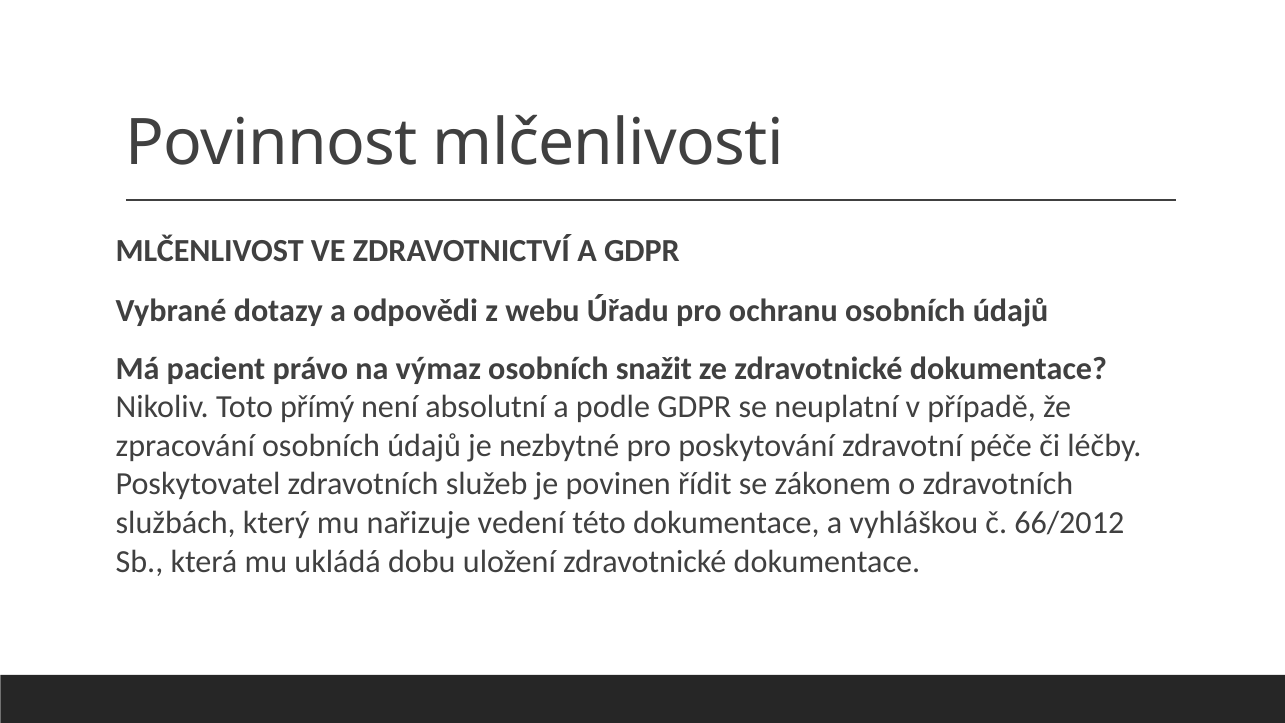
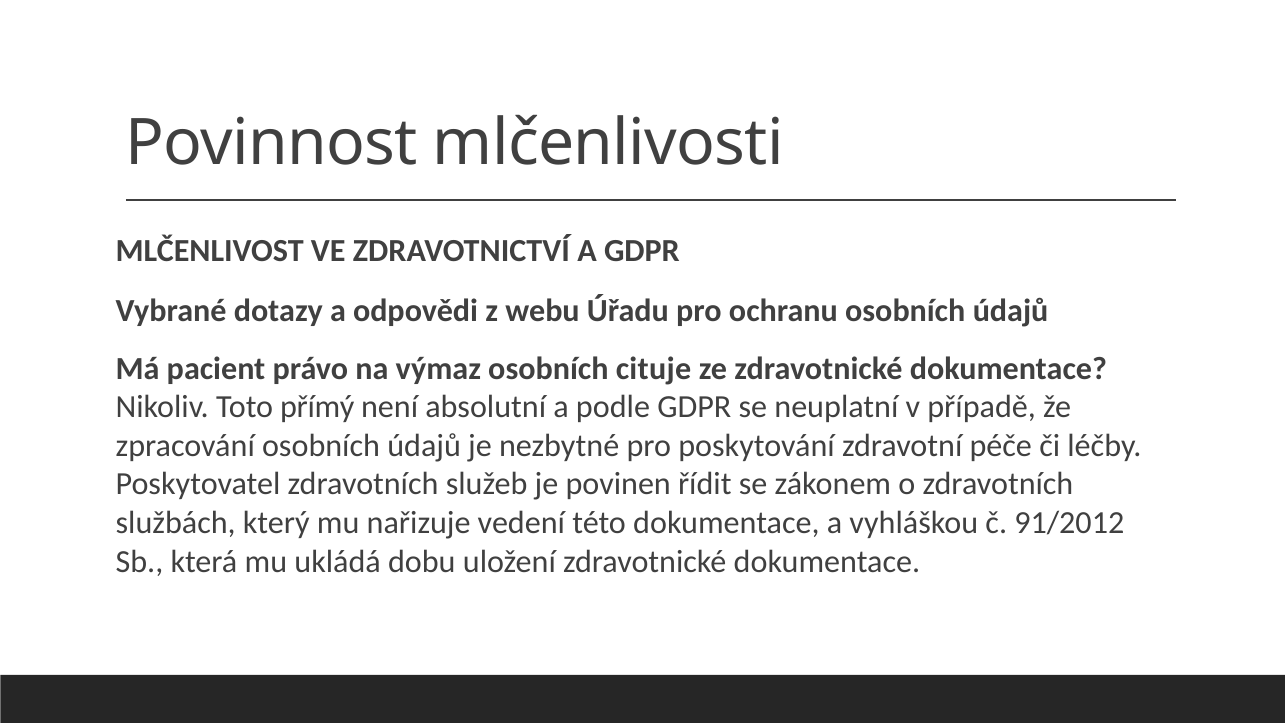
snažit: snažit -> cituje
66/2012: 66/2012 -> 91/2012
